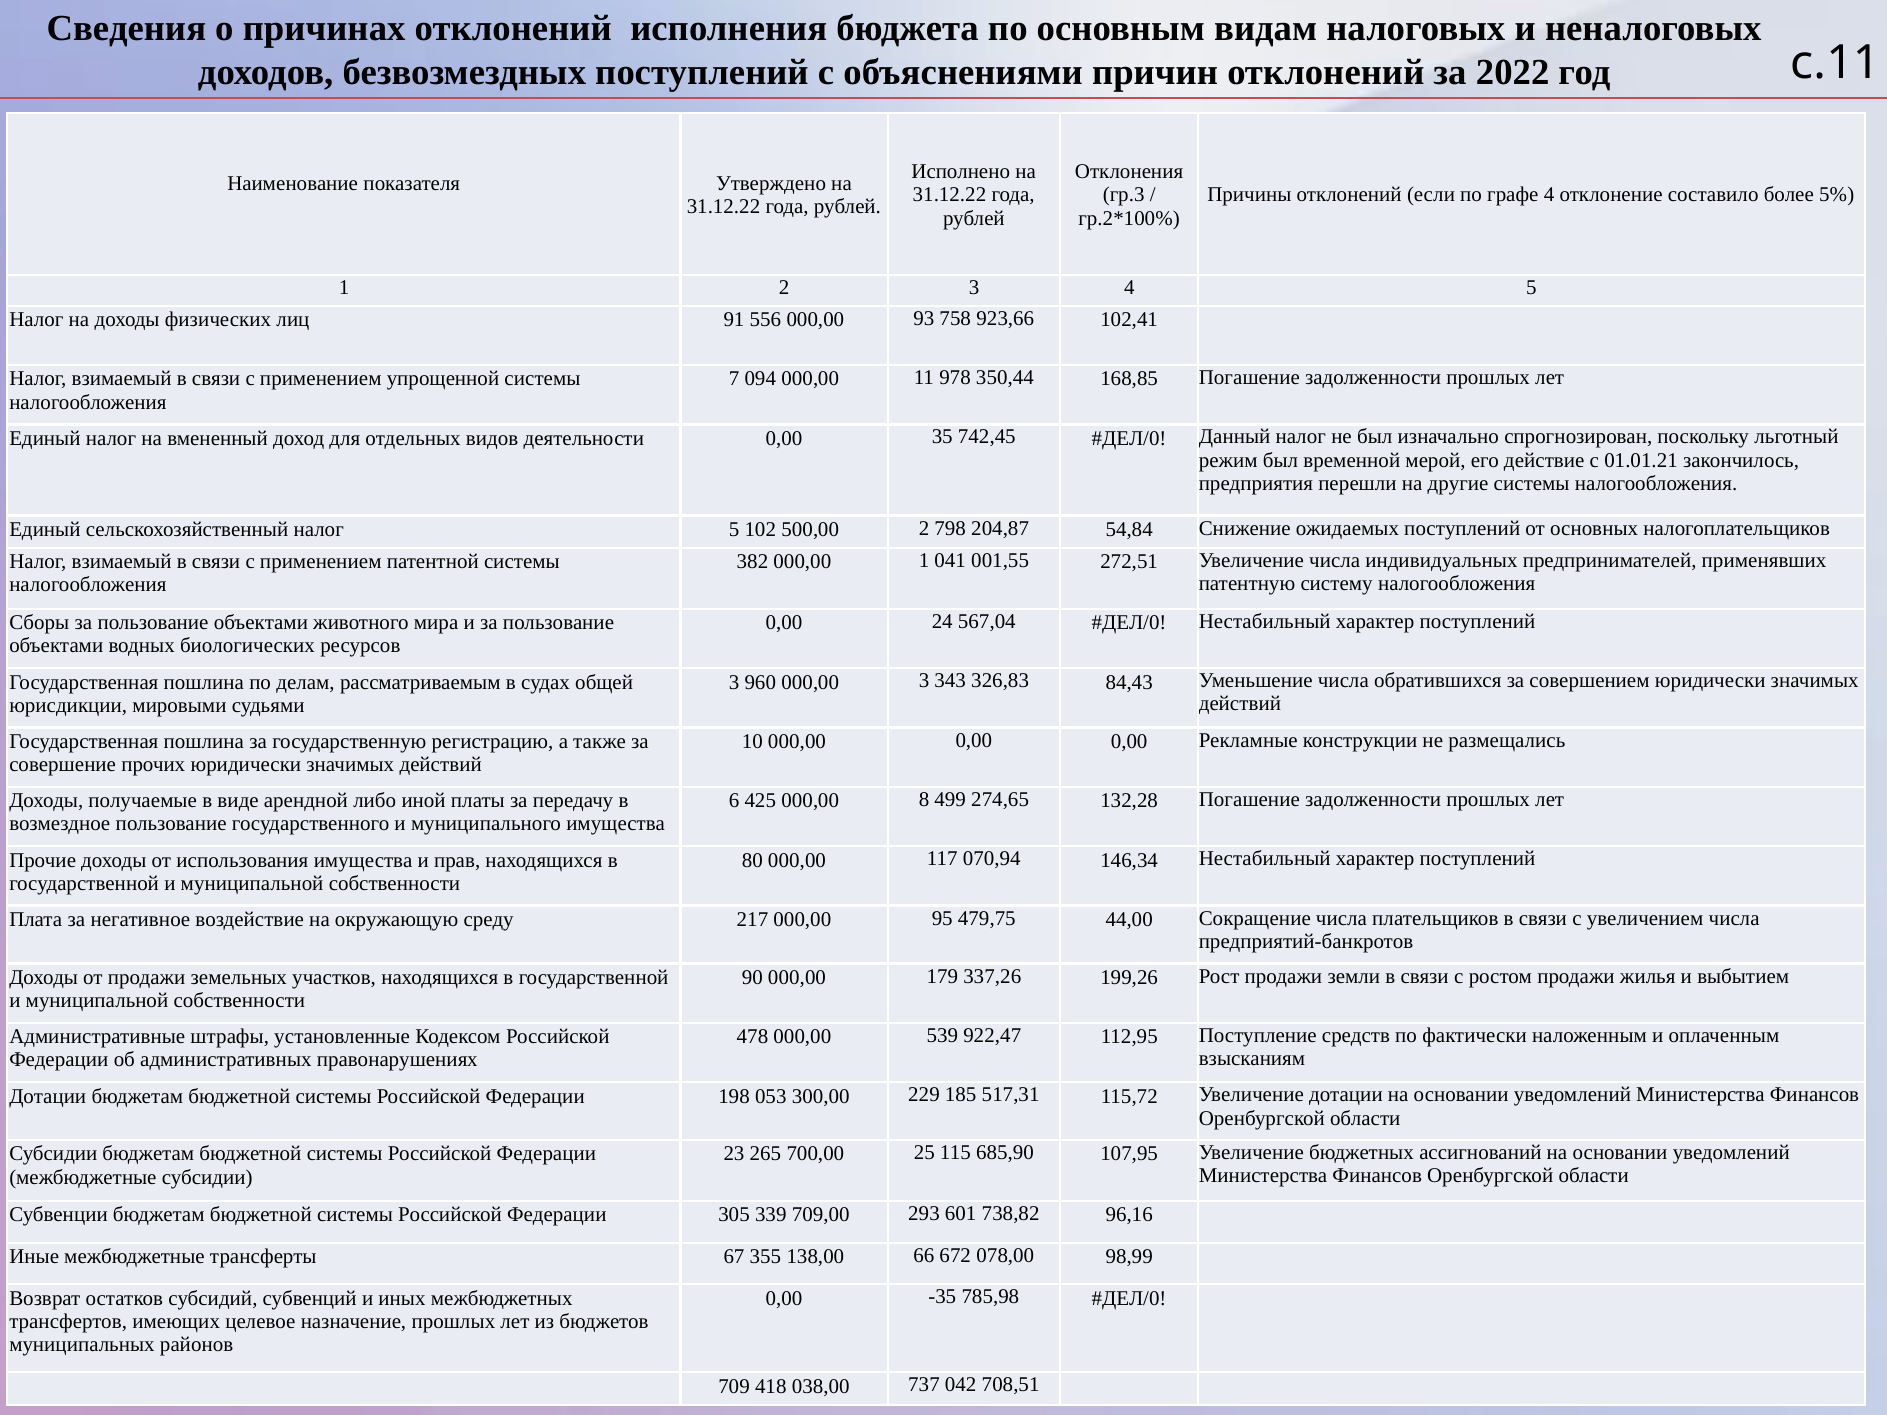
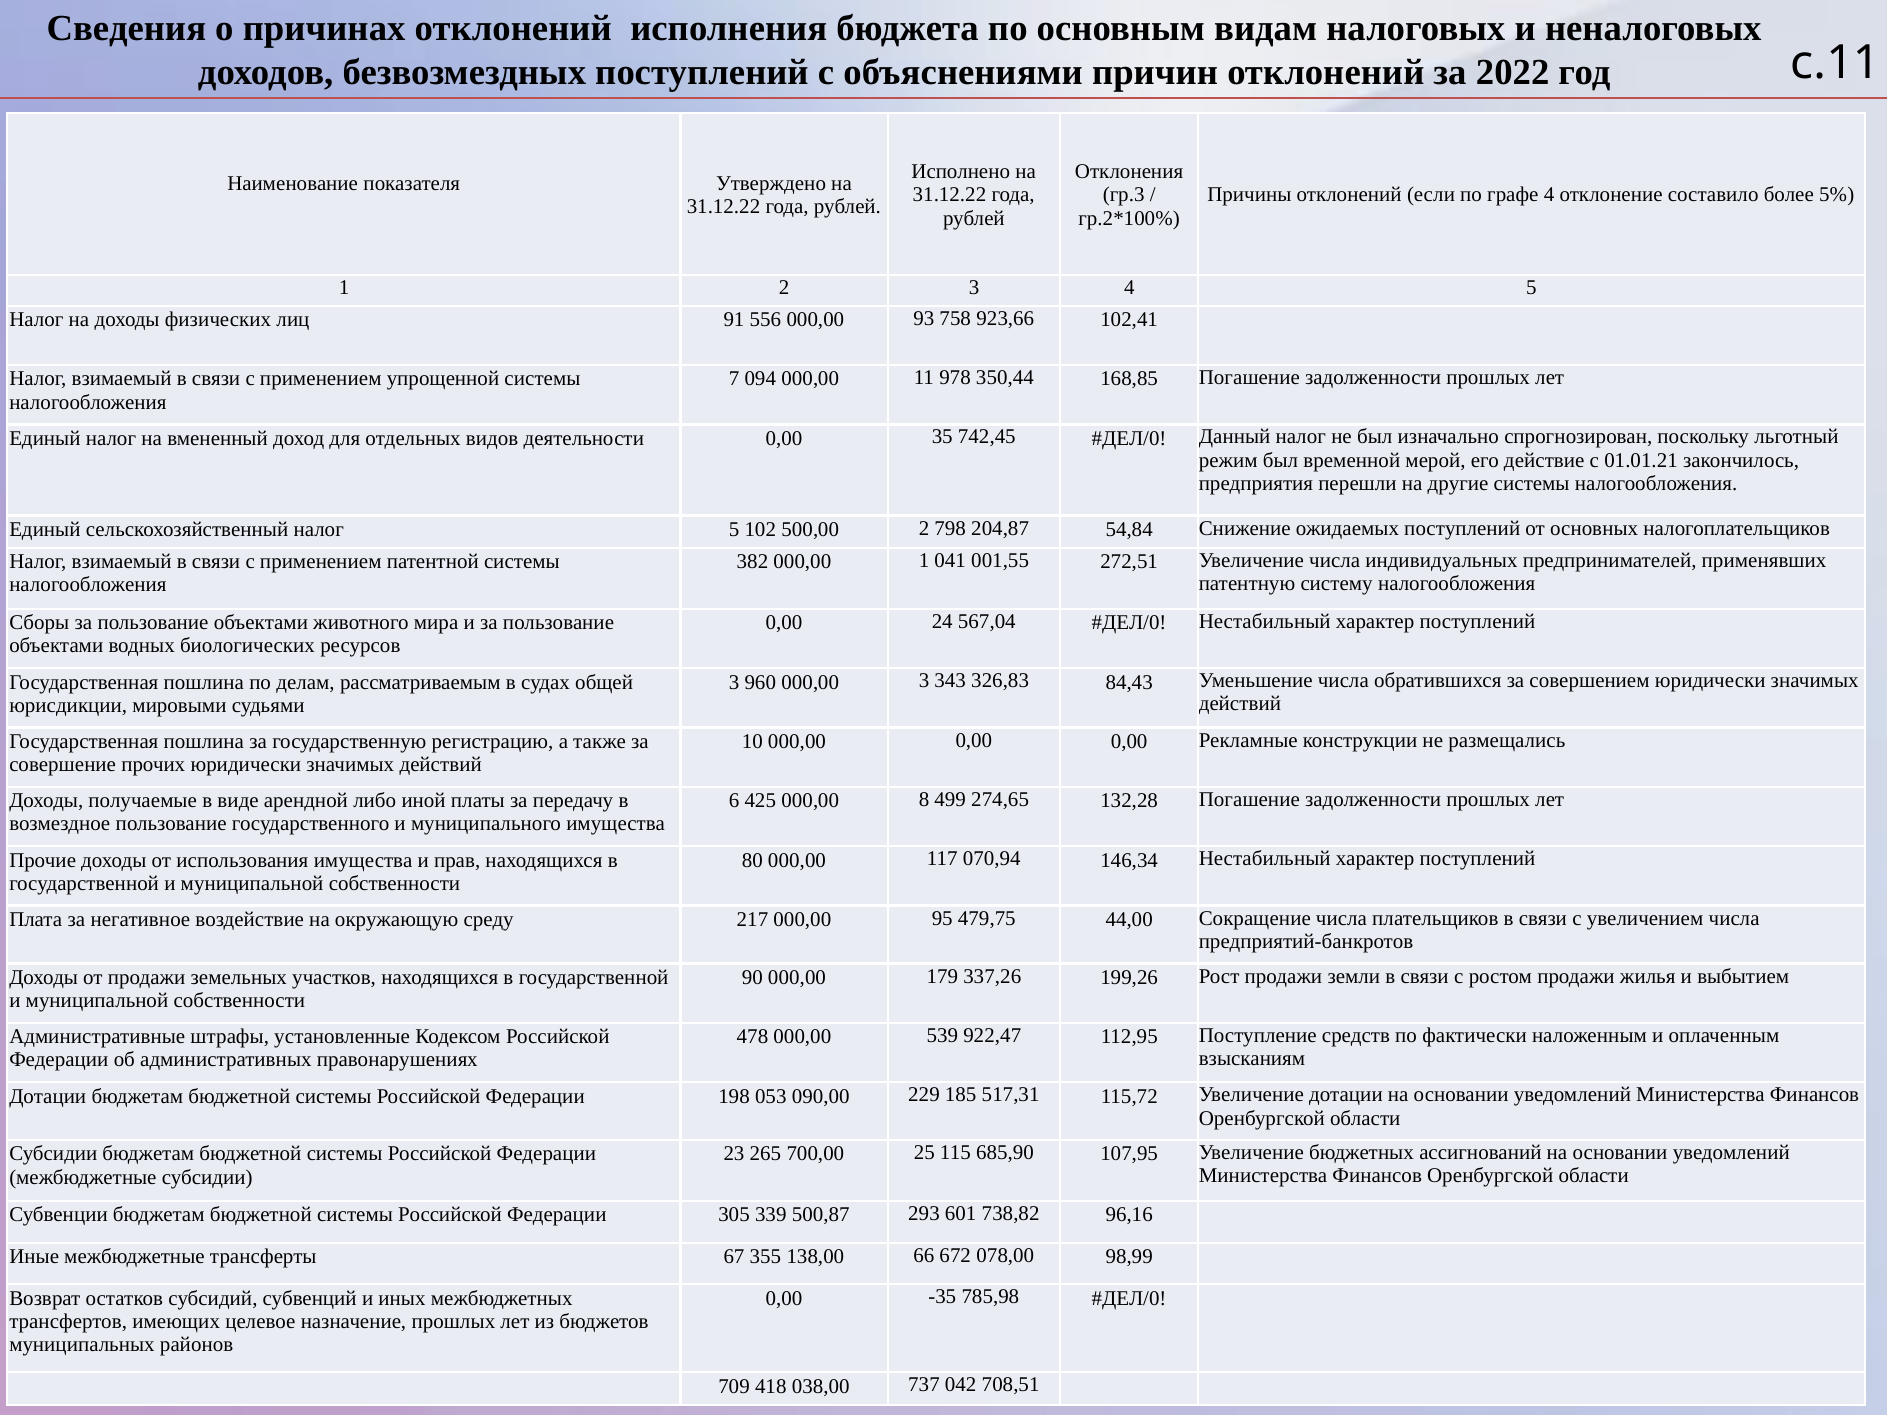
300,00: 300,00 -> 090,00
709,00: 709,00 -> 500,87
